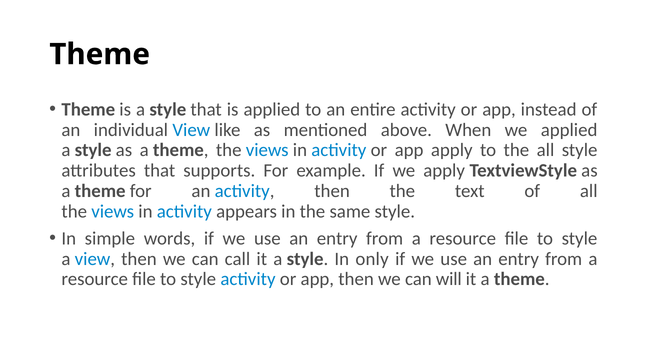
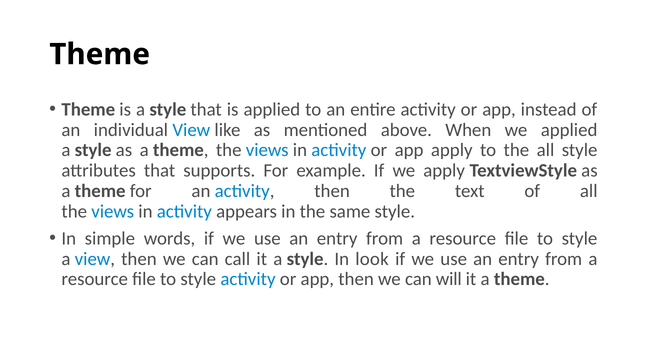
only: only -> look
